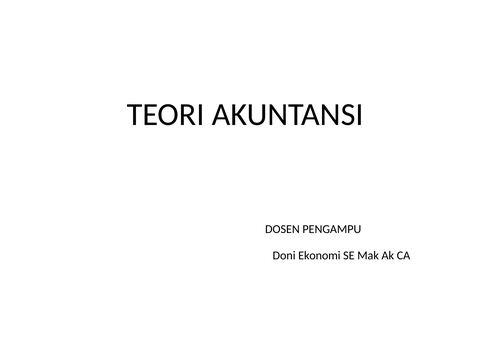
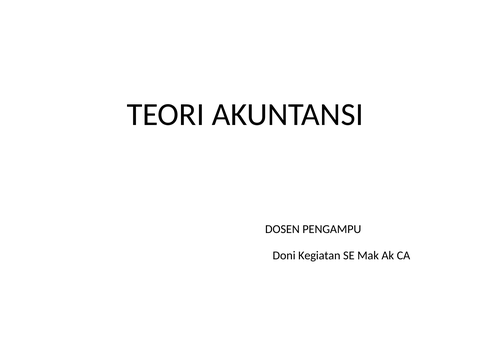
Ekonomi: Ekonomi -> Kegiatan
